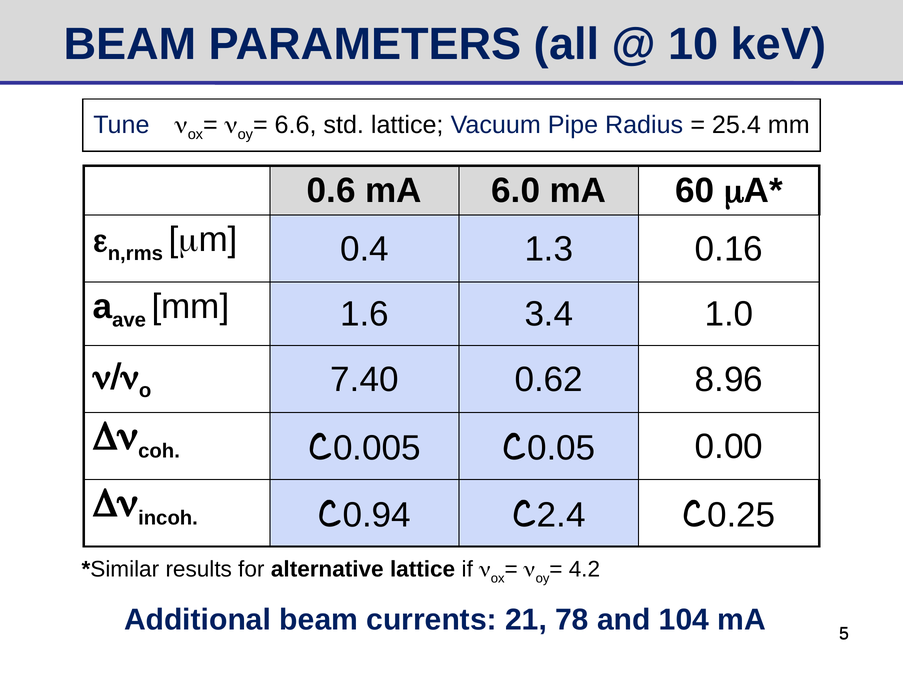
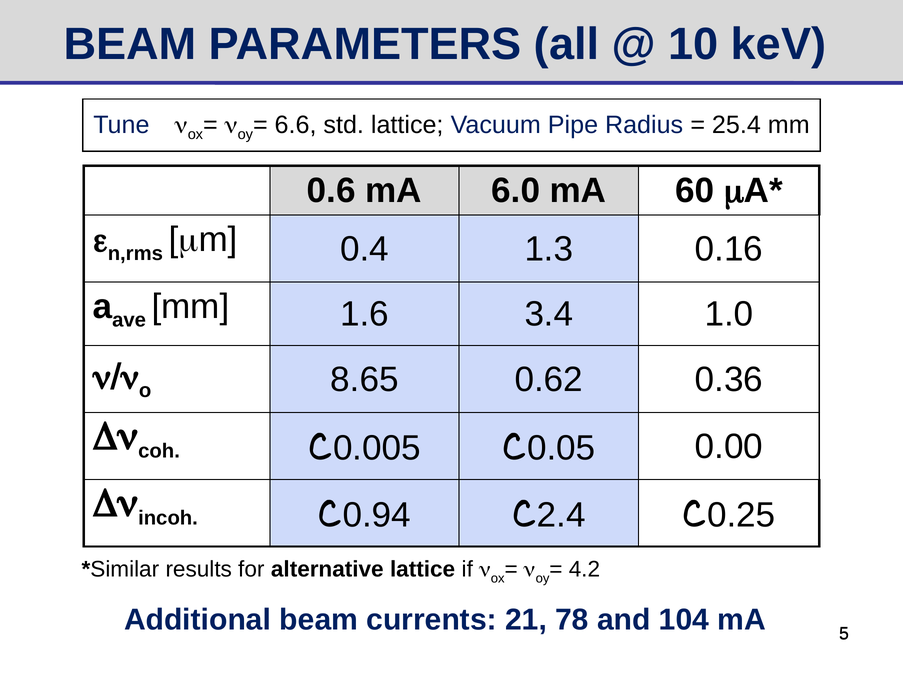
7.40: 7.40 -> 8.65
8.96: 8.96 -> 0.36
